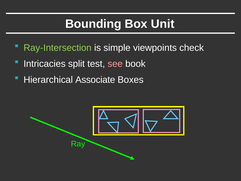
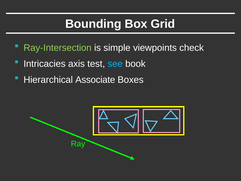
Unit: Unit -> Grid
split: split -> axis
see colour: pink -> light blue
